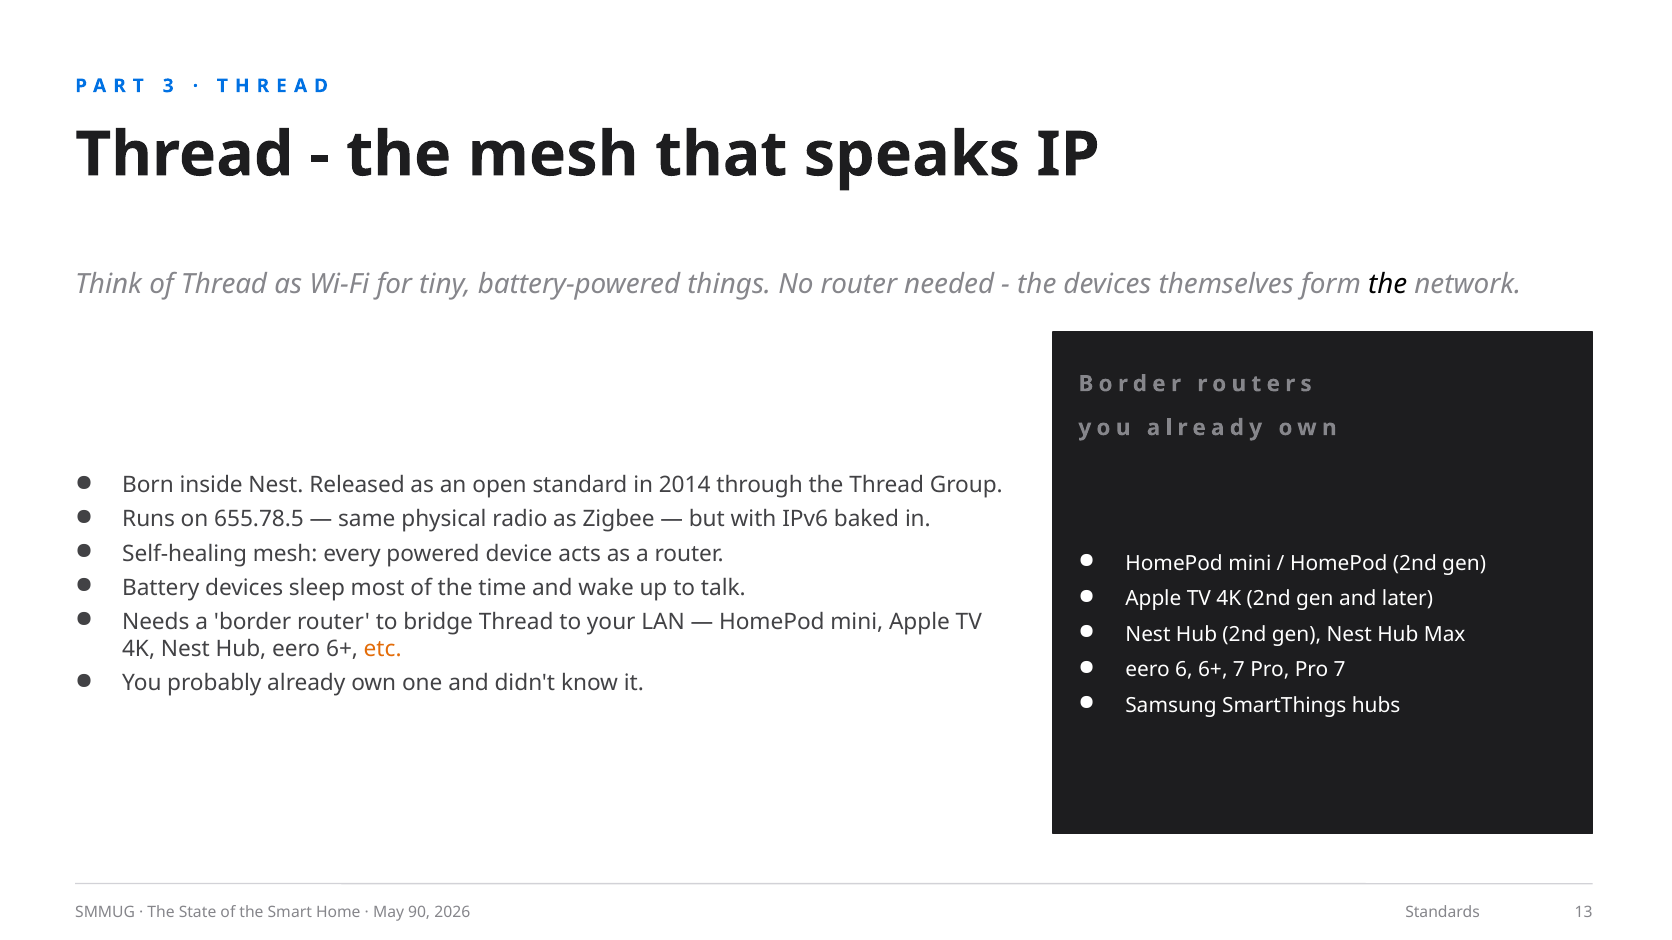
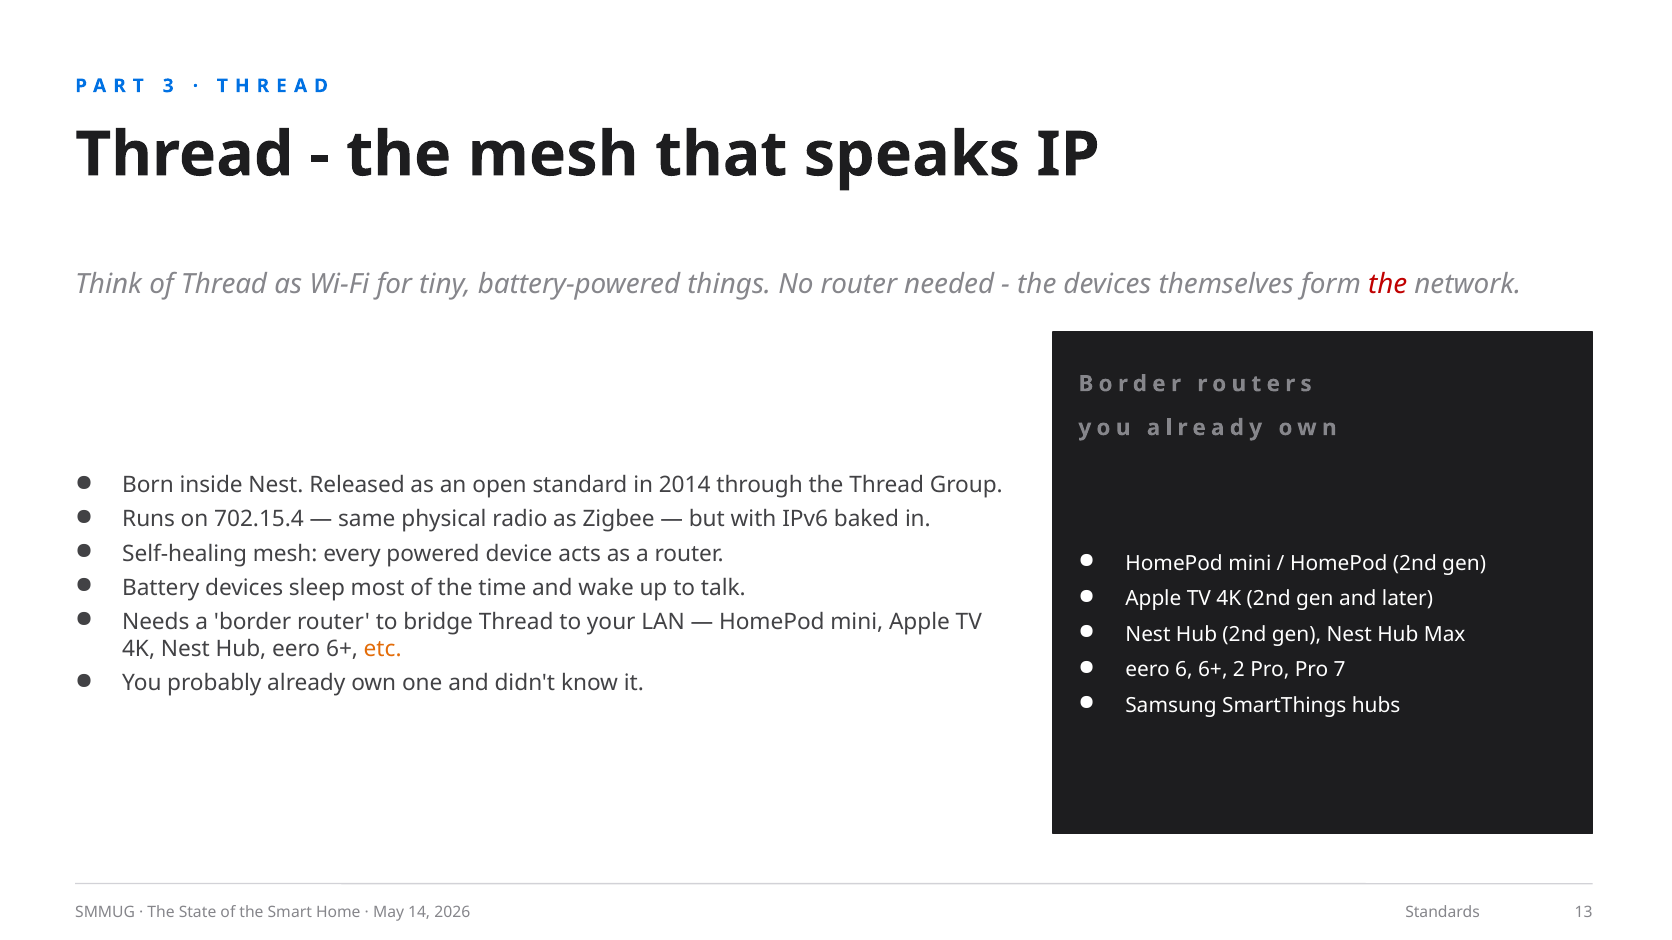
the at (1388, 284) colour: black -> red
655.78.5: 655.78.5 -> 702.15.4
6+ 7: 7 -> 2
90: 90 -> 14
